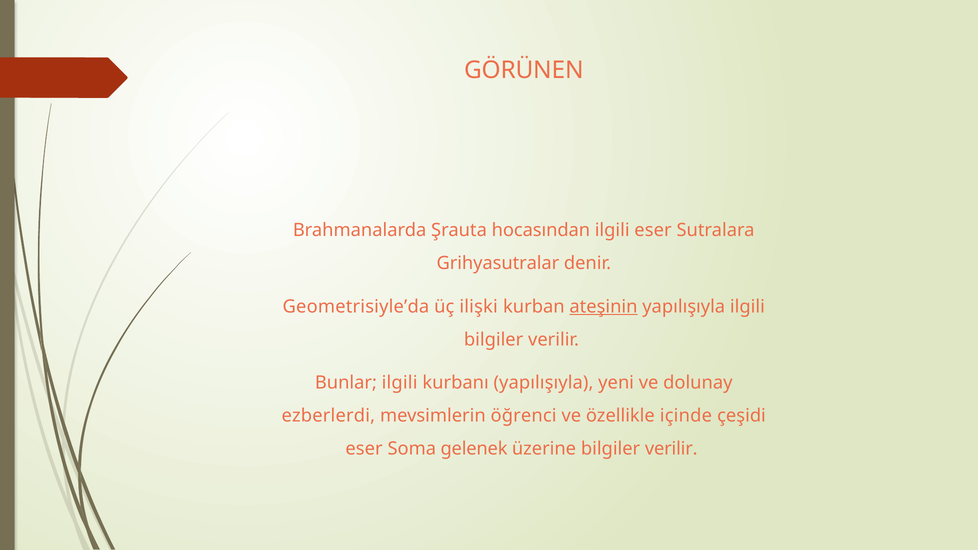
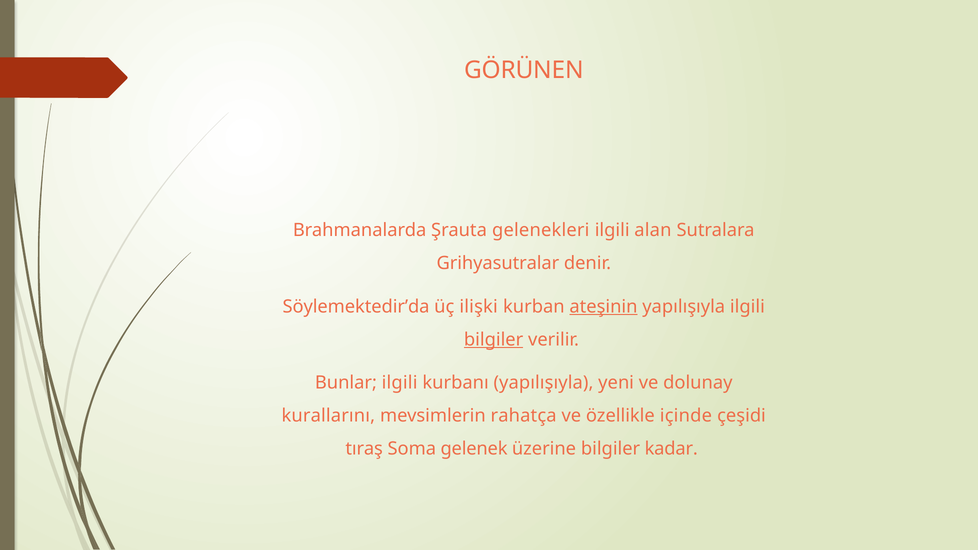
hocasından: hocasından -> gelenekleri
ilgili eser: eser -> alan
Geometrisiyle’da: Geometrisiyle’da -> Söylemektedir’da
bilgiler at (494, 340) underline: none -> present
ezberlerdi: ezberlerdi -> kurallarını
öğrenci: öğrenci -> rahatça
eser at (364, 449): eser -> tıraş
üzerine bilgiler verilir: verilir -> kadar
